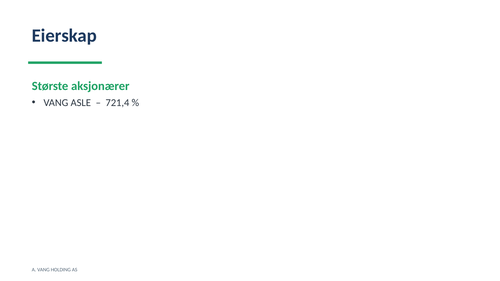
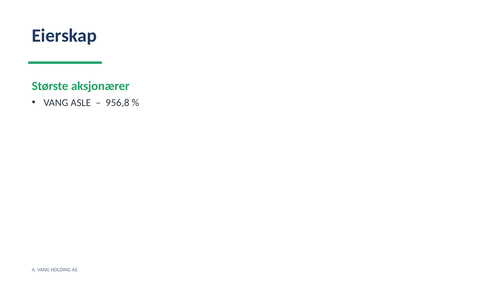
721,4: 721,4 -> 956,8
